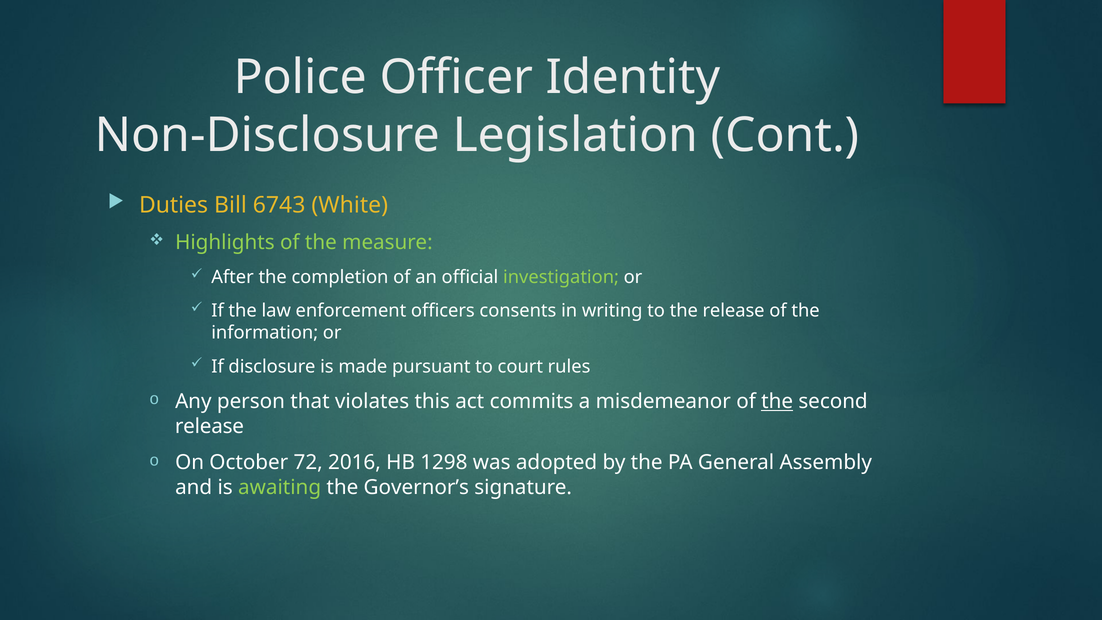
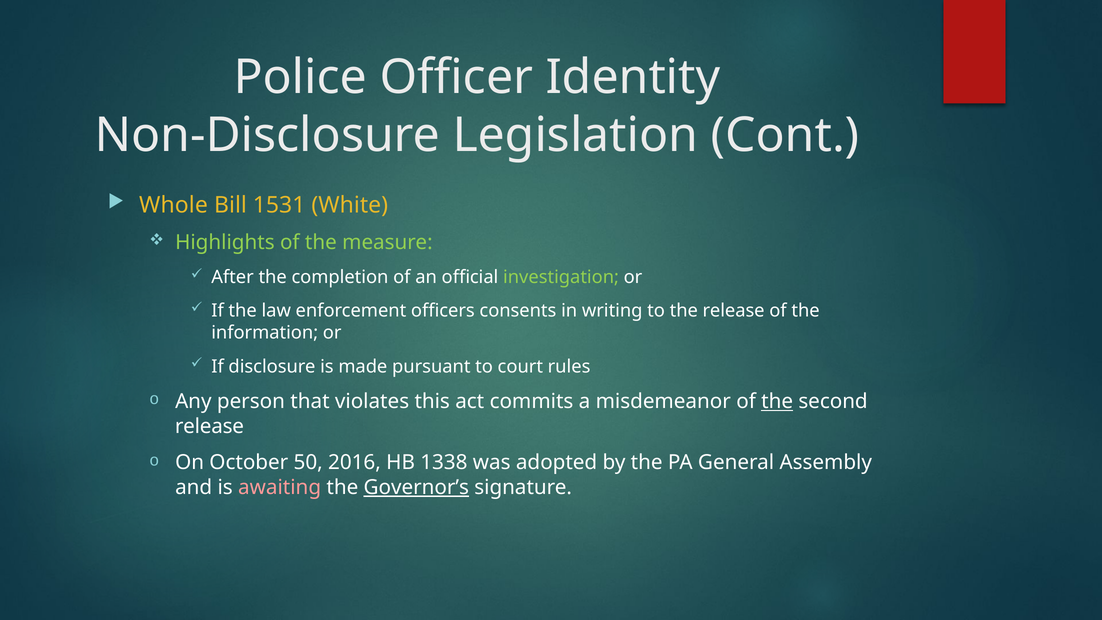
Duties: Duties -> Whole
6743: 6743 -> 1531
72: 72 -> 50
1298: 1298 -> 1338
awaiting colour: light green -> pink
Governor’s underline: none -> present
